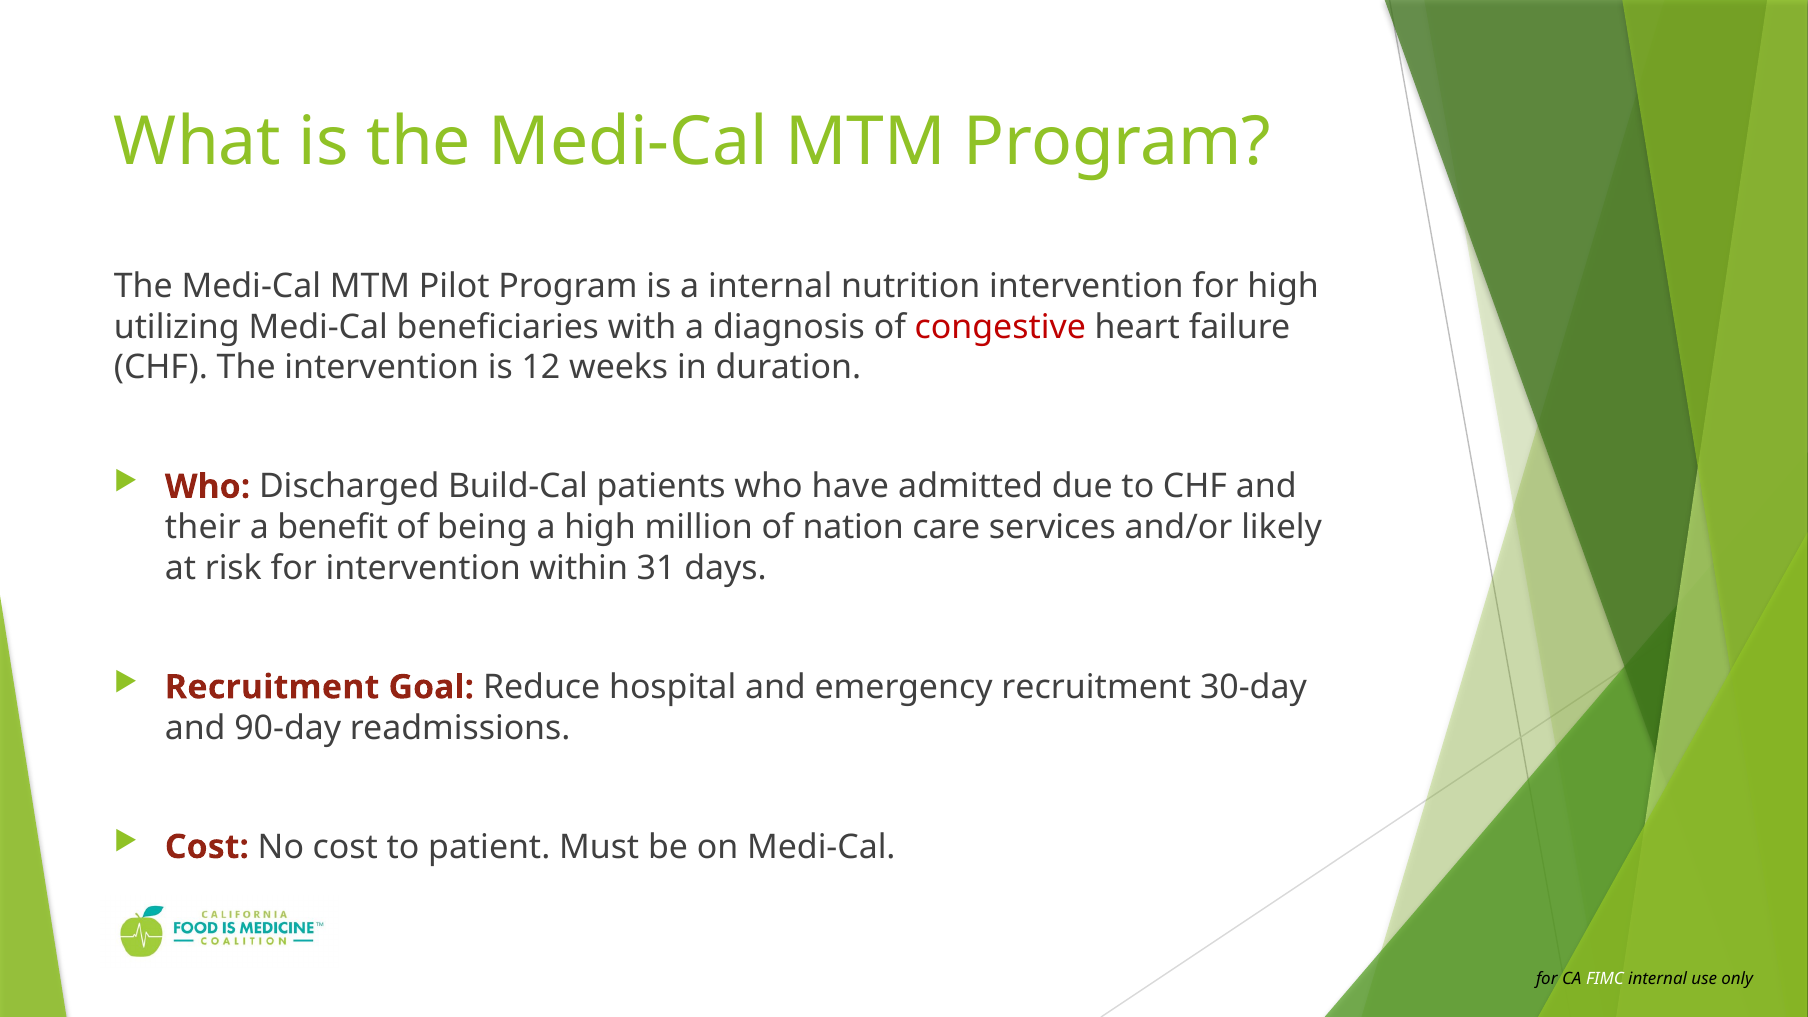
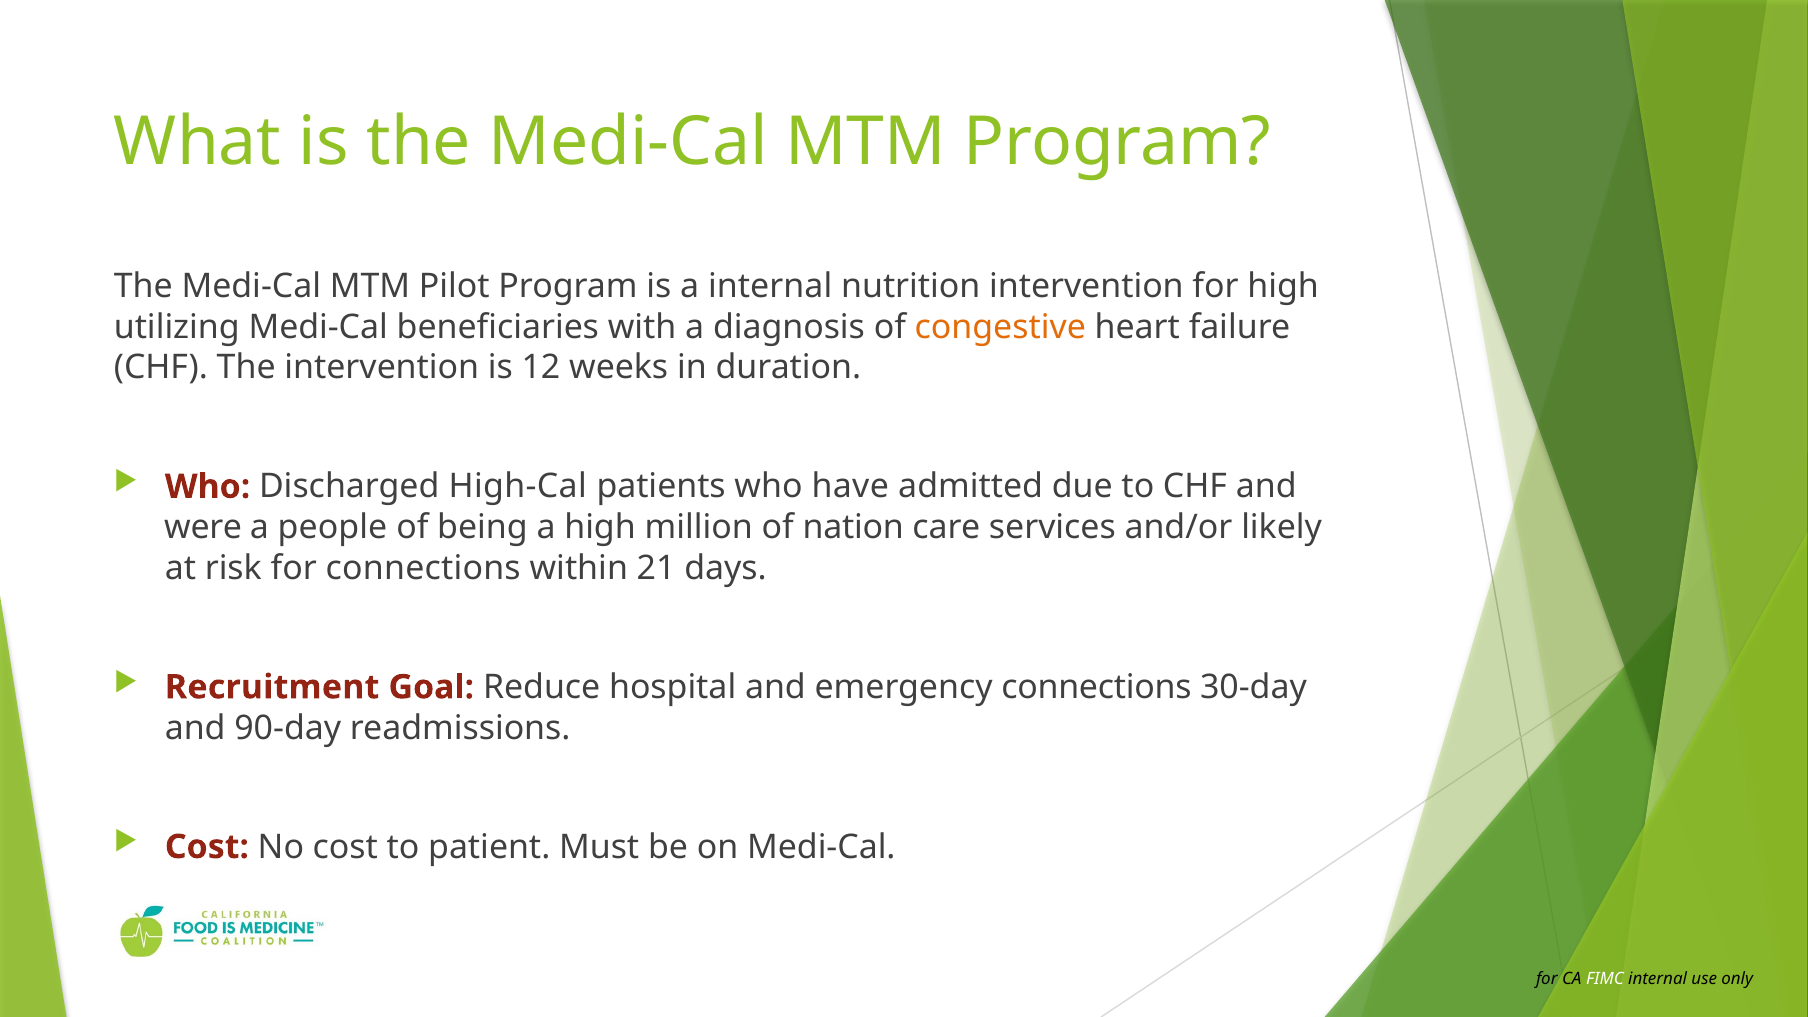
congestive colour: red -> orange
Build-Cal: Build-Cal -> High-Cal
their: their -> were
benefit: benefit -> people
for intervention: intervention -> connections
31: 31 -> 21
emergency recruitment: recruitment -> connections
